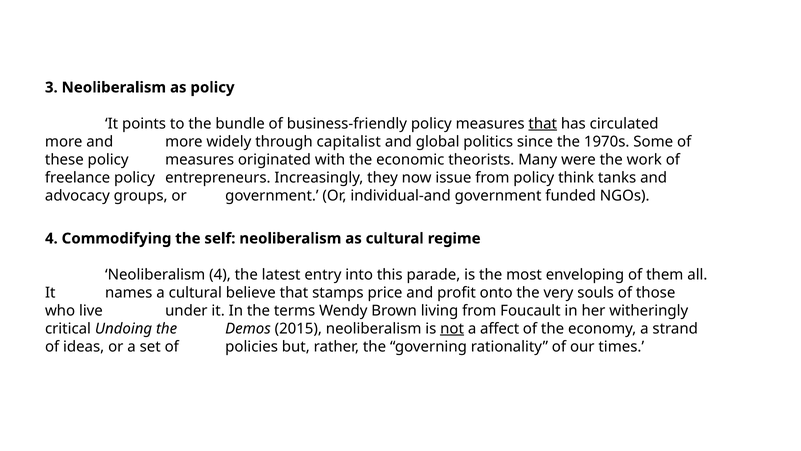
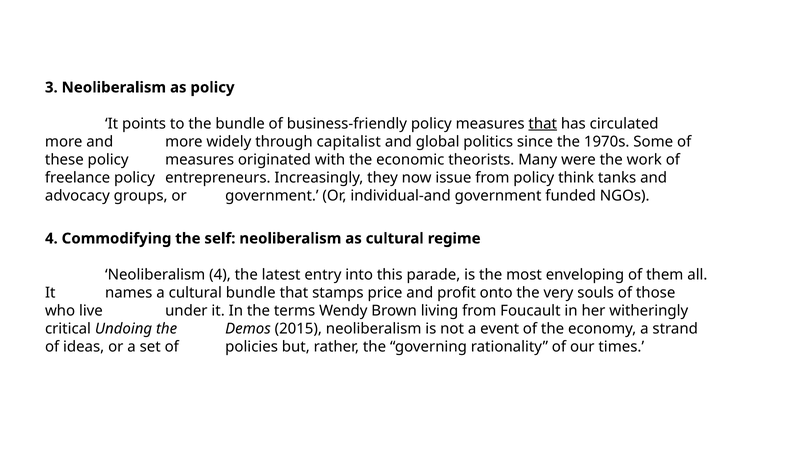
cultural believe: believe -> bundle
not underline: present -> none
affect: affect -> event
